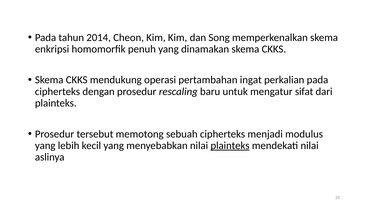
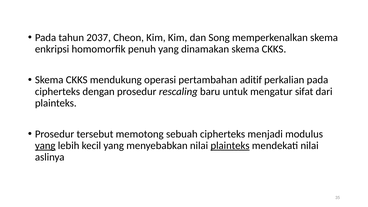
2014: 2014 -> 2037
ingat: ingat -> aditif
yang at (45, 146) underline: none -> present
